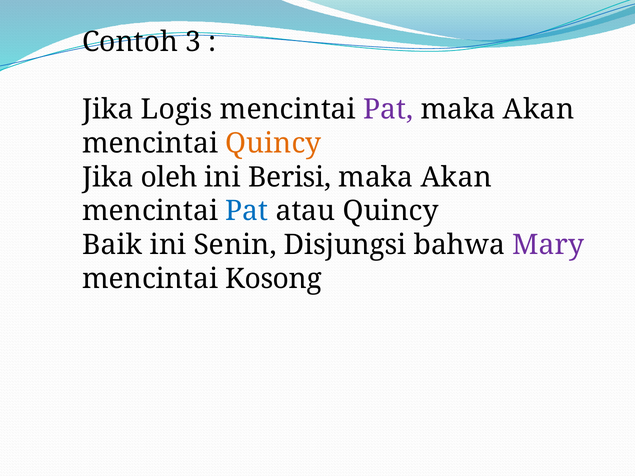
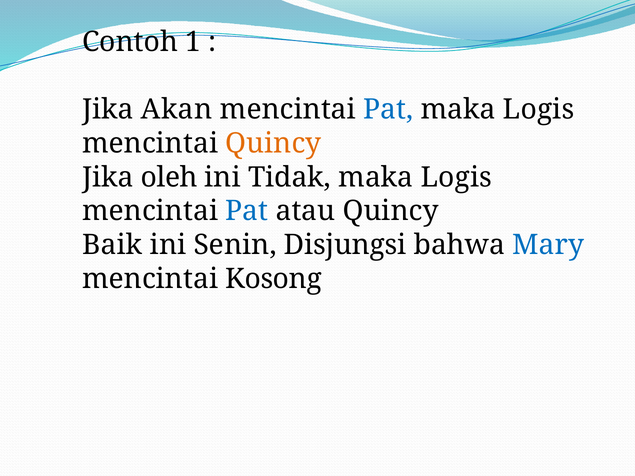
3: 3 -> 1
Logis: Logis -> Akan
Pat at (388, 110) colour: purple -> blue
Akan at (539, 110): Akan -> Logis
Berisi: Berisi -> Tidak
Akan at (456, 177): Akan -> Logis
Mary colour: purple -> blue
